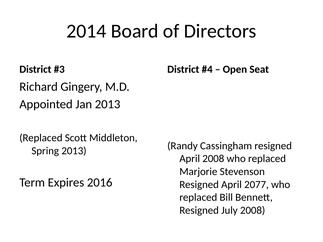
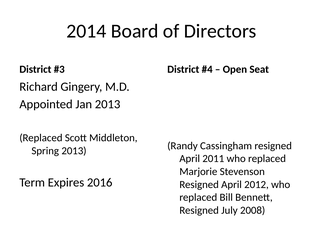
April 2008: 2008 -> 2011
2077: 2077 -> 2012
